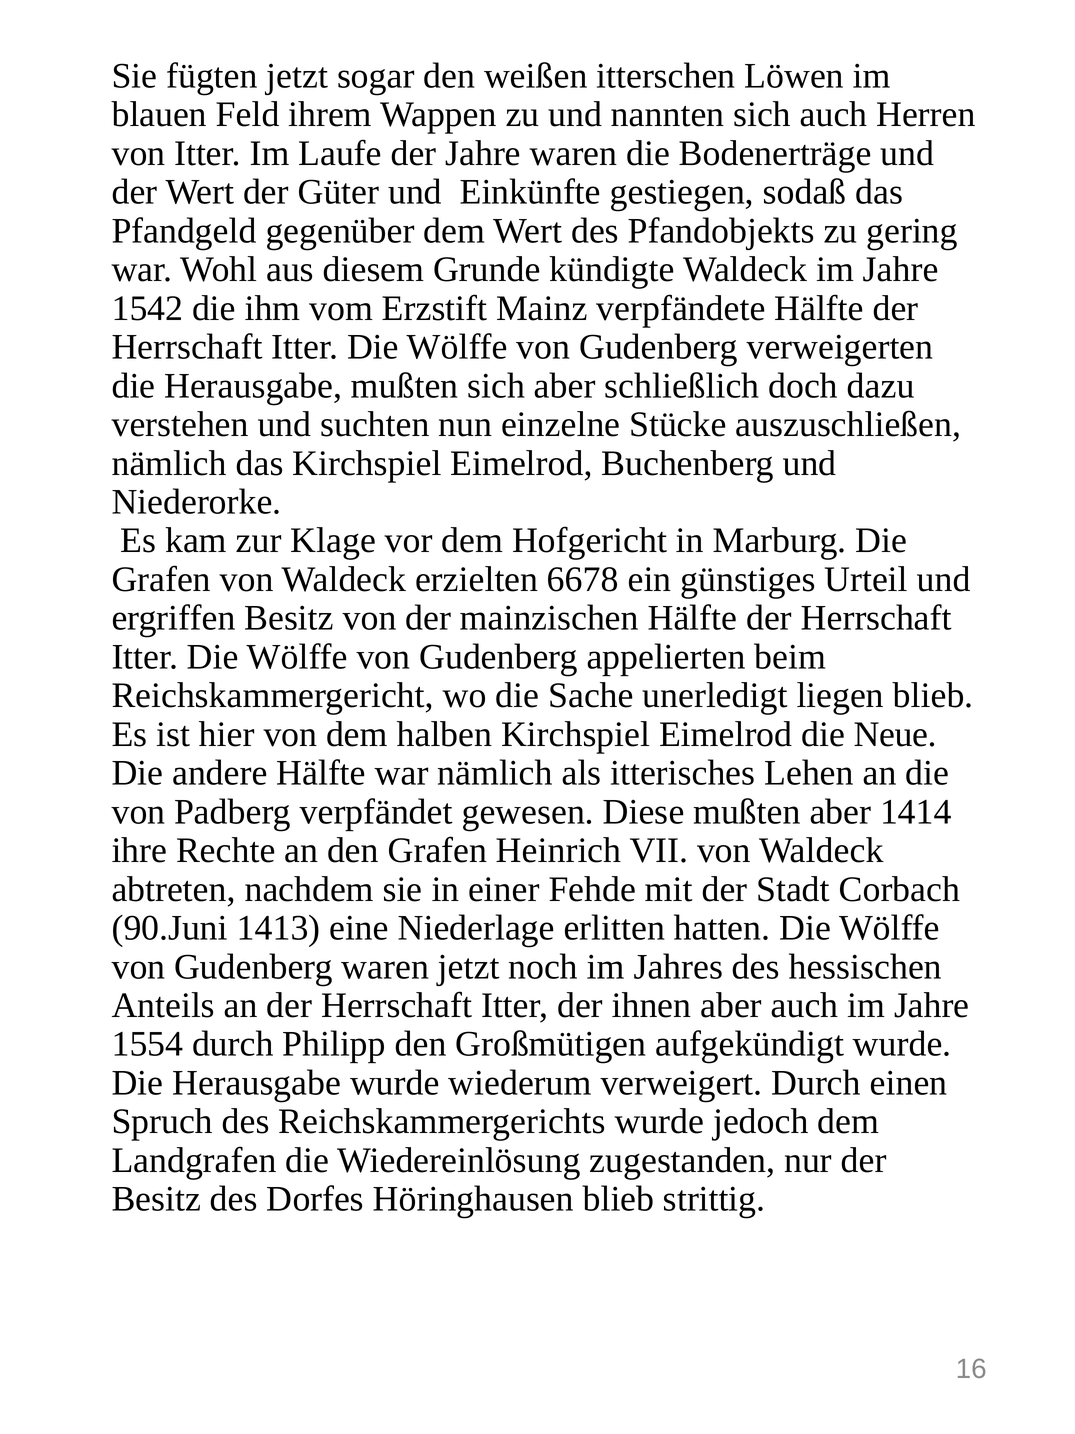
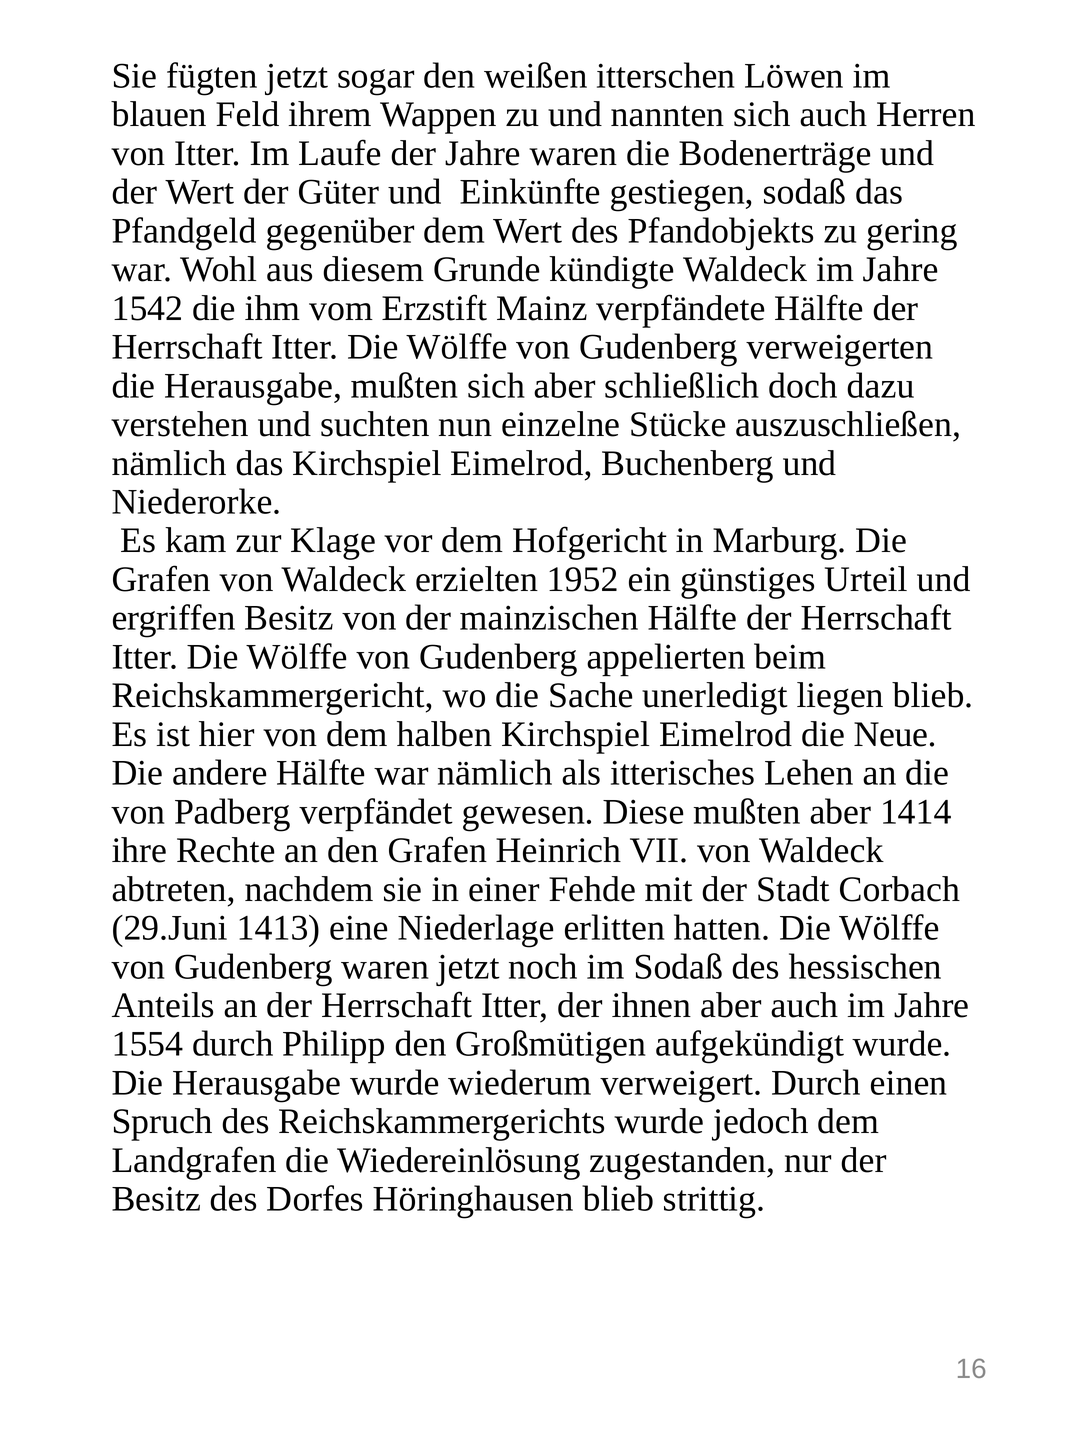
6678: 6678 -> 1952
90.Juni: 90.Juni -> 29.Juni
im Jahres: Jahres -> Sodaß
